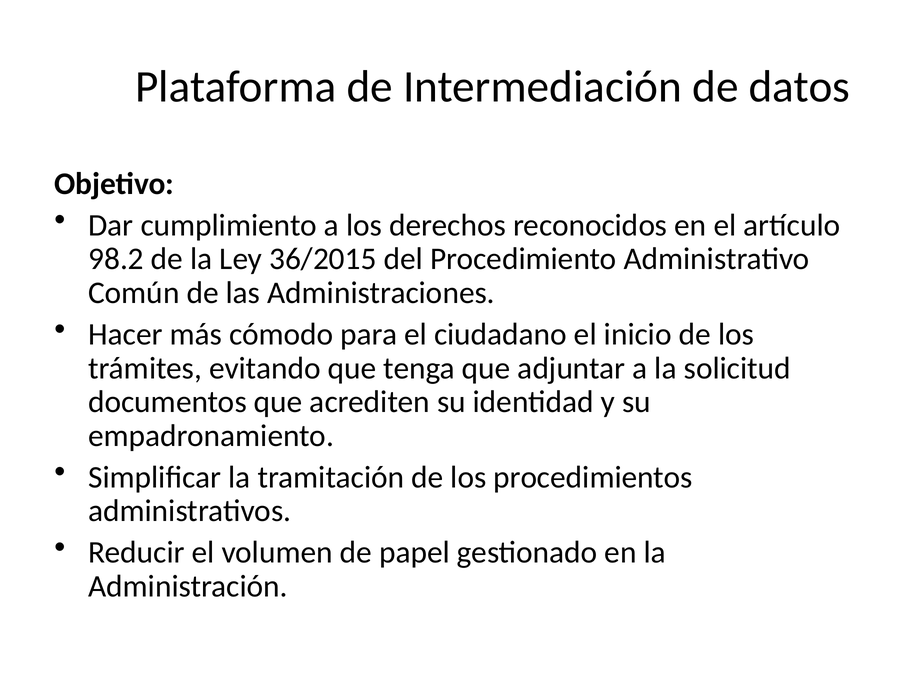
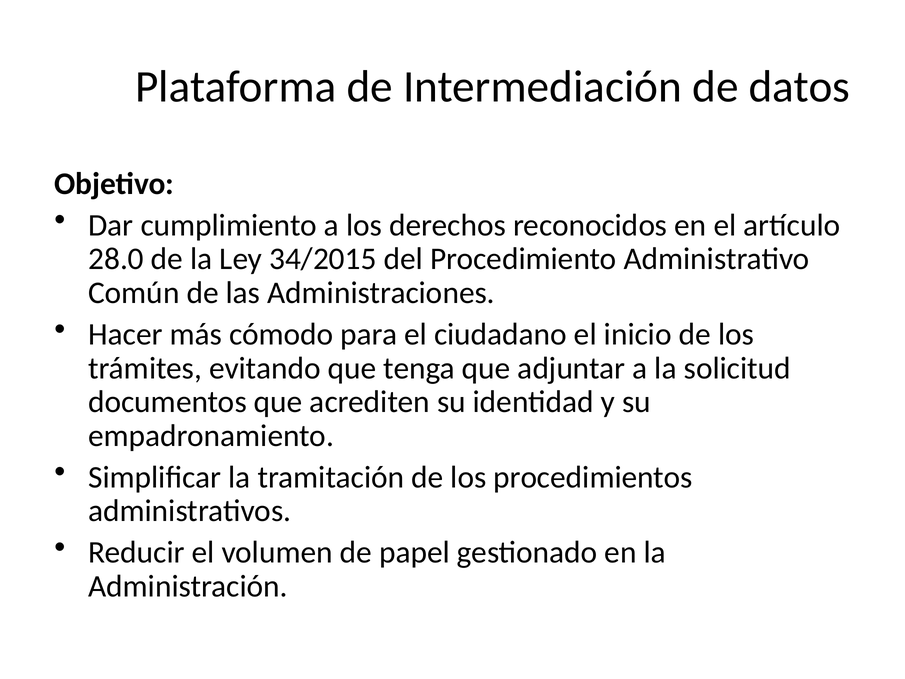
98.2: 98.2 -> 28.0
36/2015: 36/2015 -> 34/2015
